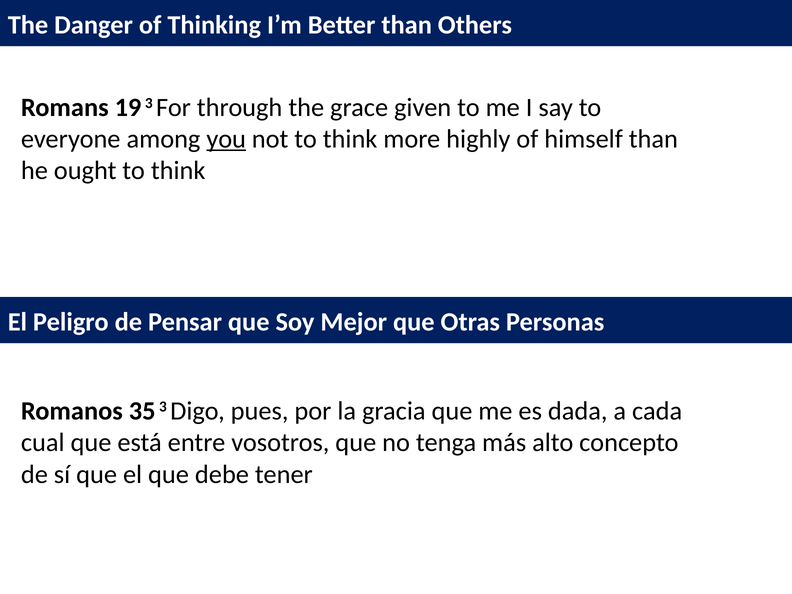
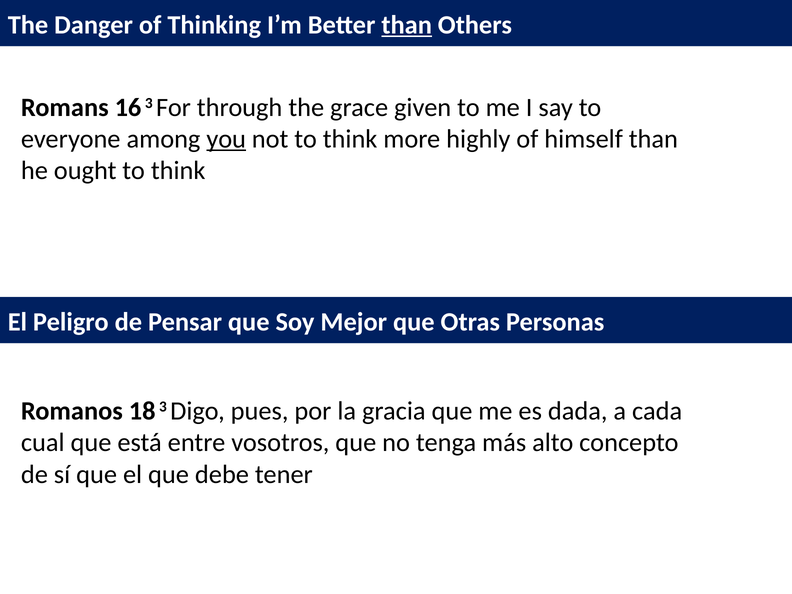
than at (407, 25) underline: none -> present
19: 19 -> 16
35: 35 -> 18
